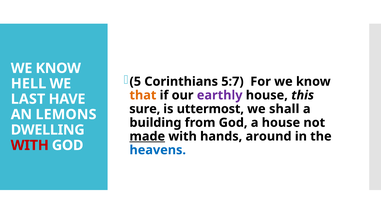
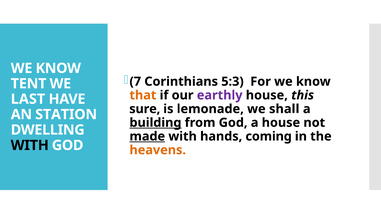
5: 5 -> 7
5:7: 5:7 -> 5:3
HELL: HELL -> TENT
uttermost: uttermost -> lemonade
LEMONS: LEMONS -> STATION
building underline: none -> present
around: around -> coming
WITH at (30, 146) colour: red -> black
heavens colour: blue -> orange
